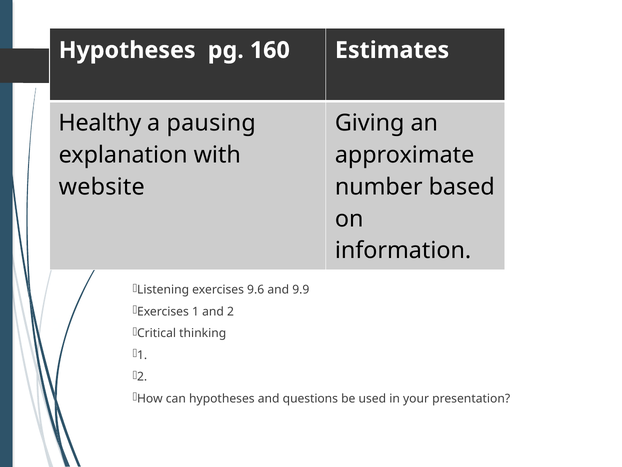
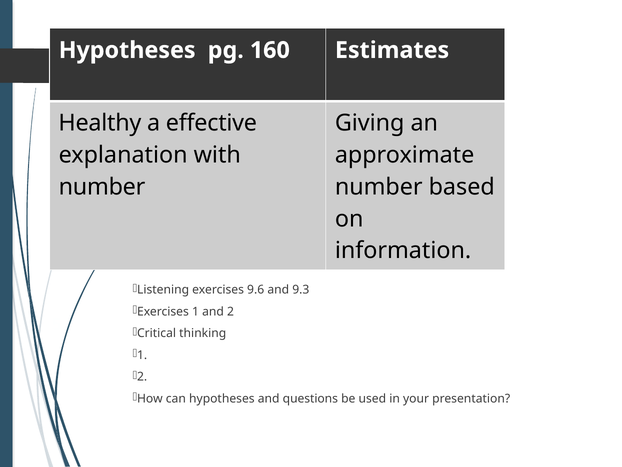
pausing: pausing -> effective
website at (102, 187): website -> number
9.9: 9.9 -> 9.3
